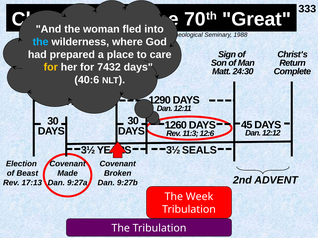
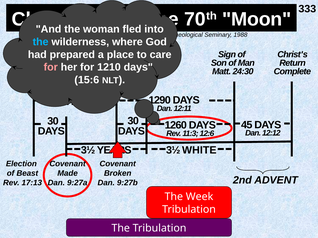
Great: Great -> Moon
for at (51, 67) colour: yellow -> pink
7432: 7432 -> 1210
40:6: 40:6 -> 15:6
SEALS: SEALS -> WHITE
